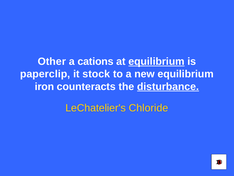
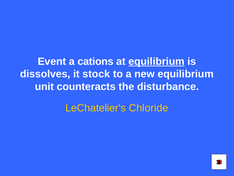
Other: Other -> Event
paperclip: paperclip -> dissolves
iron: iron -> unit
disturbance underline: present -> none
